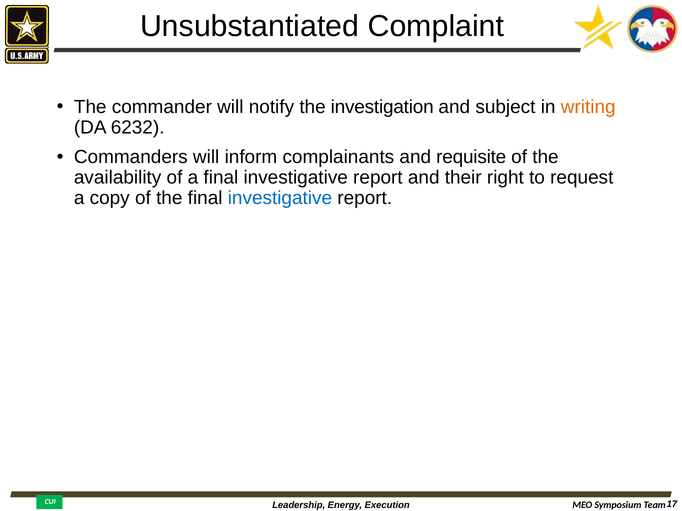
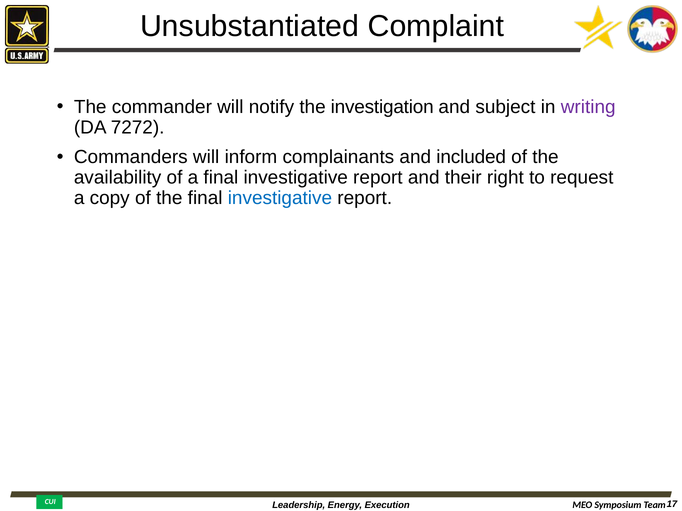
writing colour: orange -> purple
6232: 6232 -> 7272
requisite: requisite -> included
